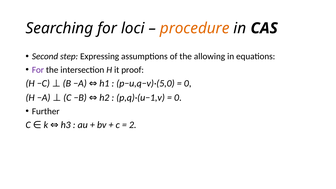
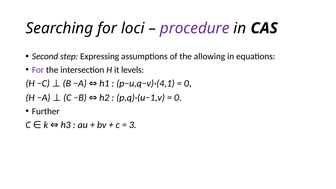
procedure colour: orange -> purple
proof: proof -> levels
p−u,q−v)·(5,0: p−u,q−v)·(5,0 -> p−u,q−v)·(4,1
2: 2 -> 3
